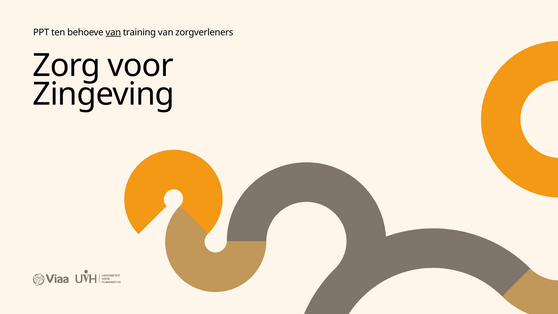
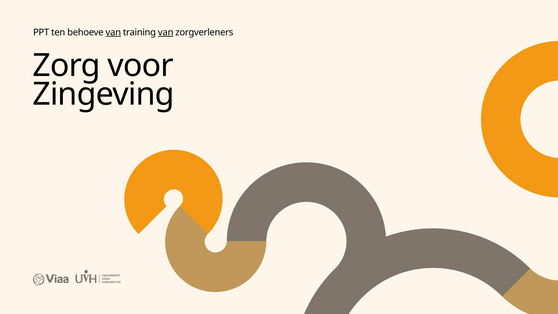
van at (166, 32) underline: none -> present
